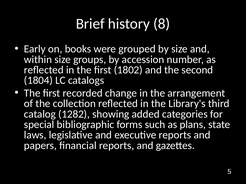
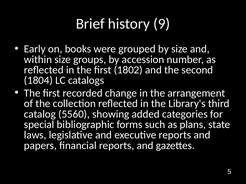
8: 8 -> 9
1282: 1282 -> 5560
